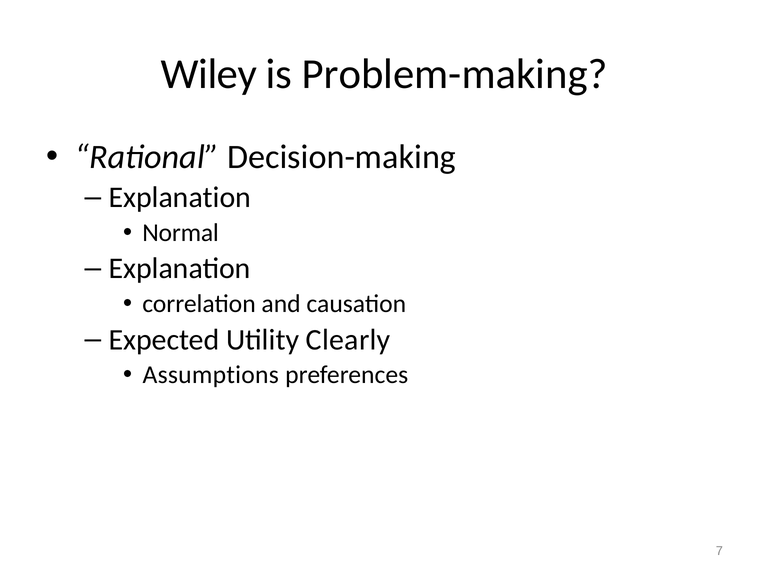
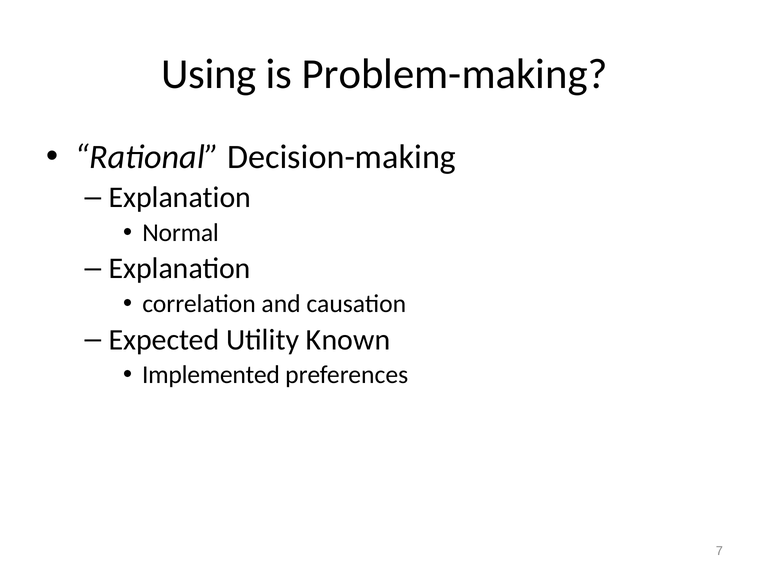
Wiley: Wiley -> Using
Clearly: Clearly -> Known
Assumptions: Assumptions -> Implemented
